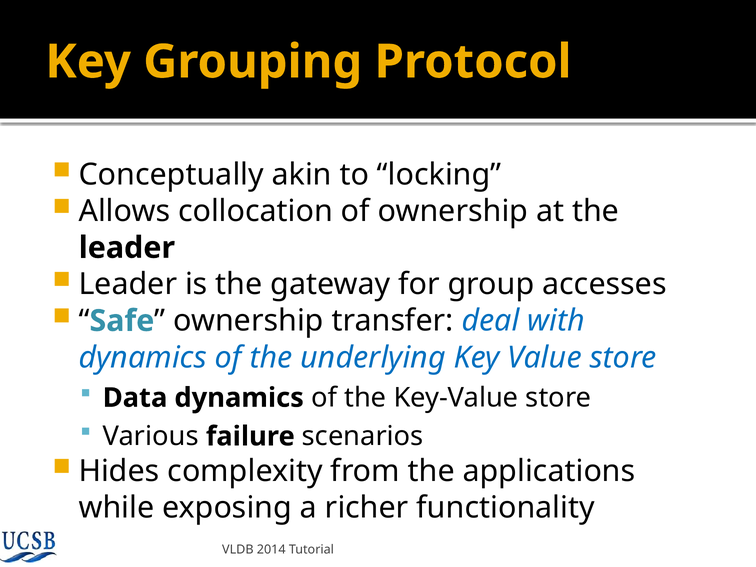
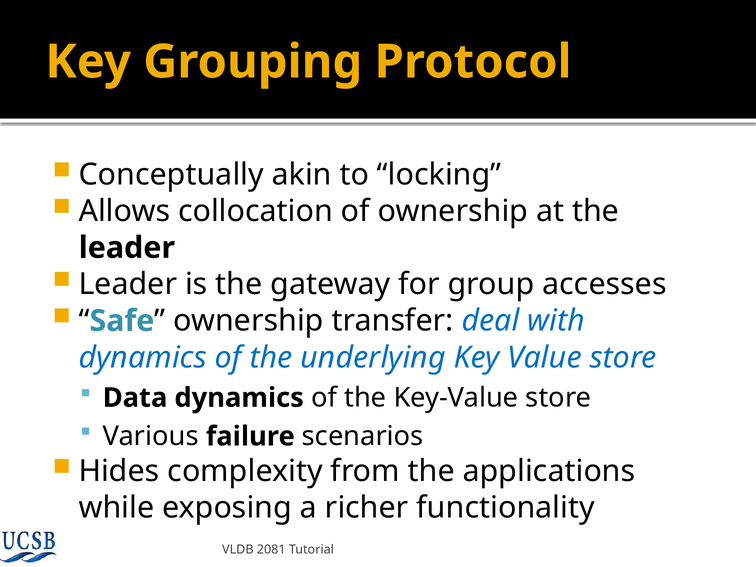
2014: 2014 -> 2081
